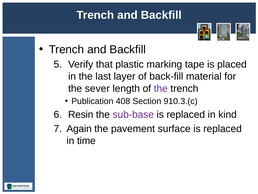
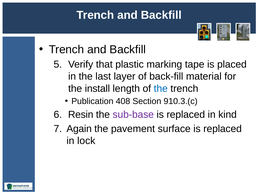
sever: sever -> install
the at (161, 88) colour: purple -> blue
time: time -> lock
